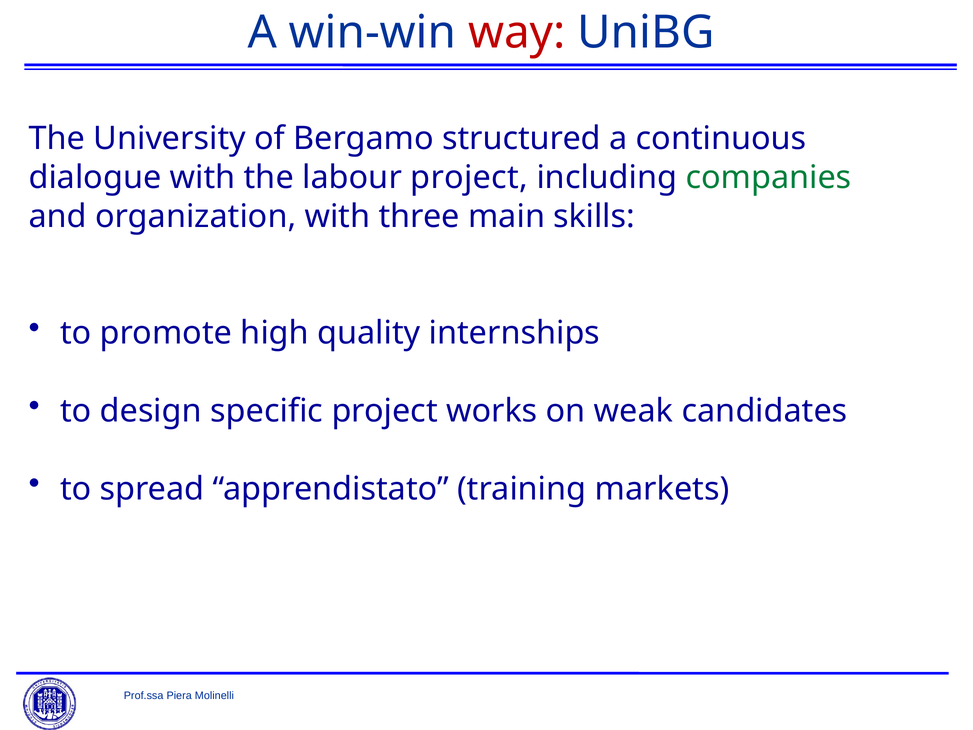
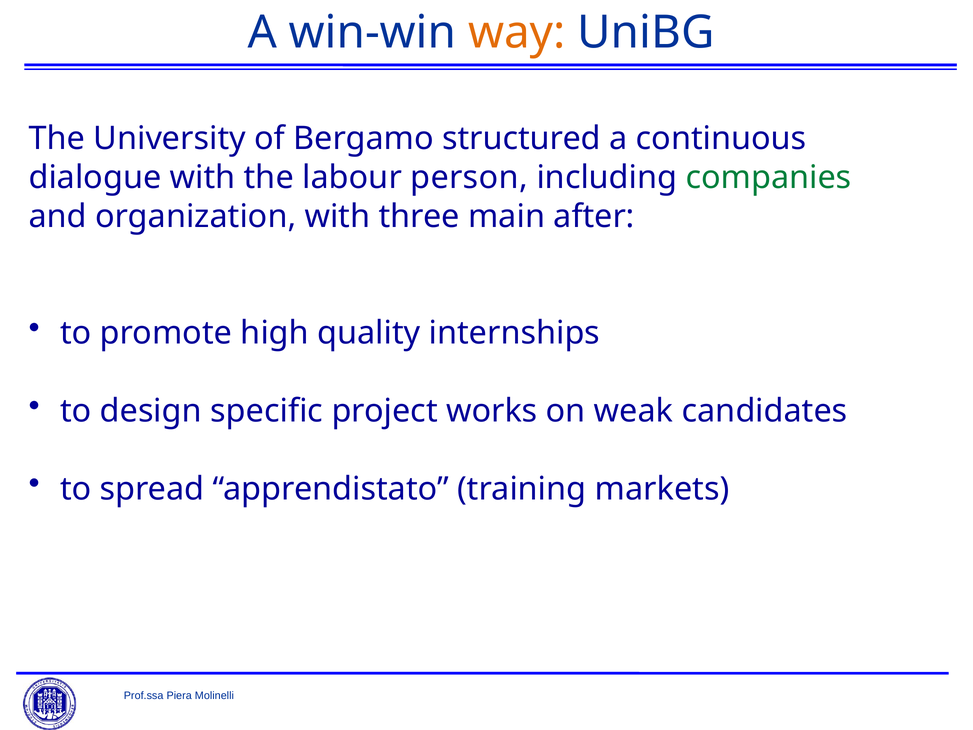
way colour: red -> orange
labour project: project -> person
skills: skills -> after
